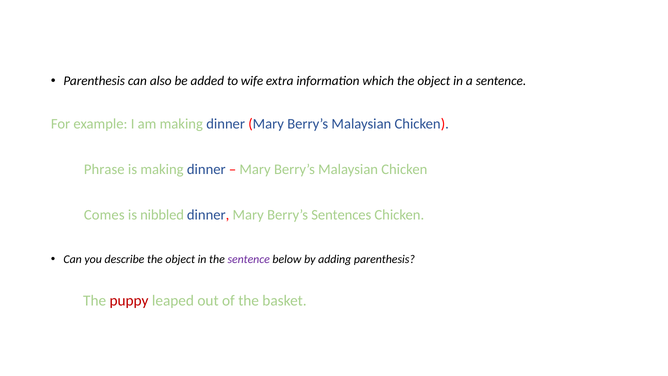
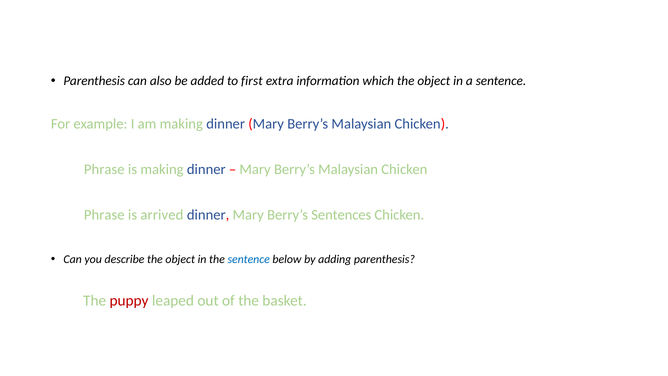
wife: wife -> first
Comes at (104, 215): Comes -> Phrase
nibbled: nibbled -> arrived
sentence at (249, 259) colour: purple -> blue
